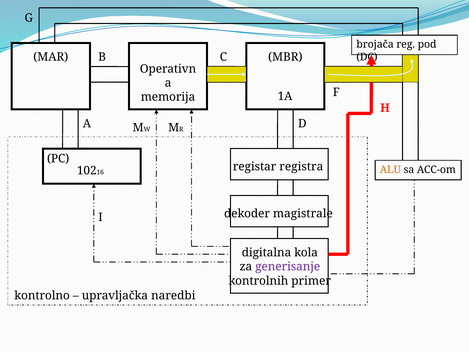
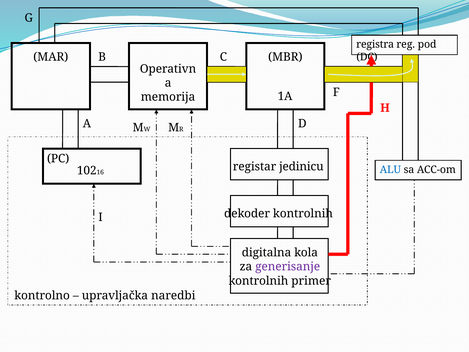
brojača: brojača -> registra
registra: registra -> jedinicu
ALU colour: orange -> blue
dekoder magistrale: magistrale -> kontrolnih
